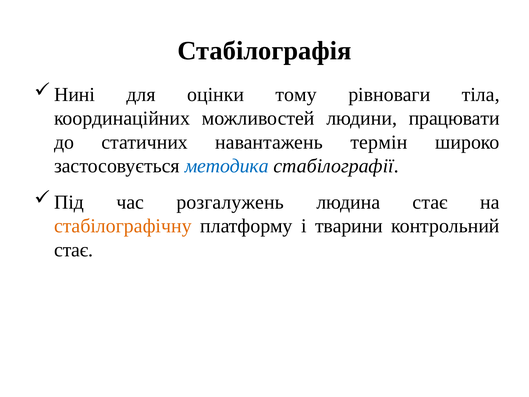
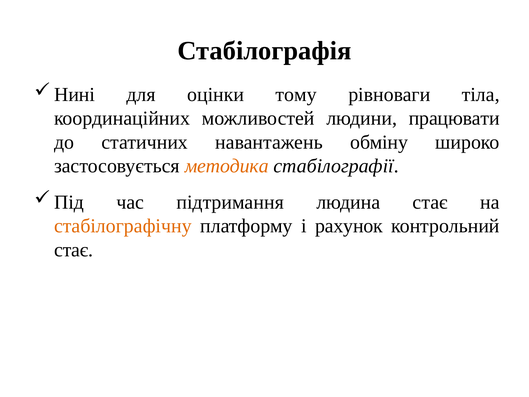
термін: термін -> обміну
методика colour: blue -> orange
розгалужень: розгалужень -> підтримання
тварини: тварини -> рахунок
